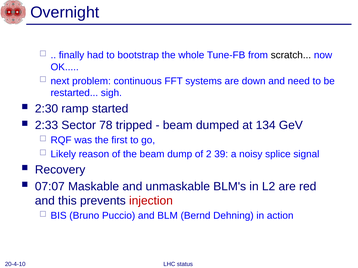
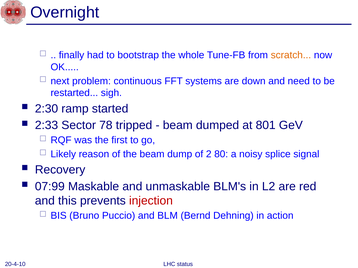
scratch colour: black -> orange
134: 134 -> 801
39: 39 -> 80
07:07: 07:07 -> 07:99
